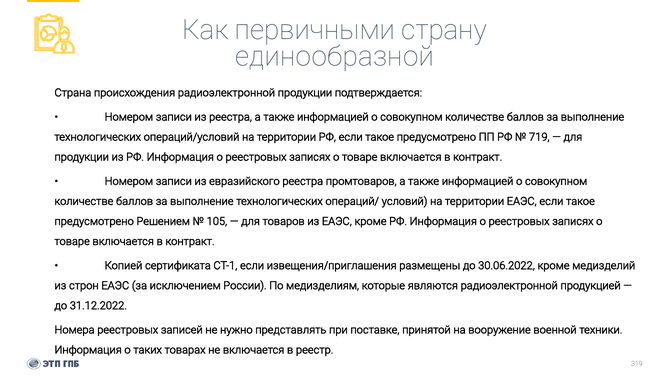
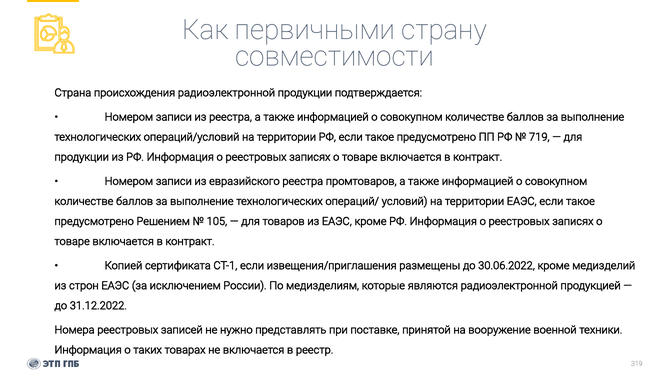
единообразной: единообразной -> совместимости
